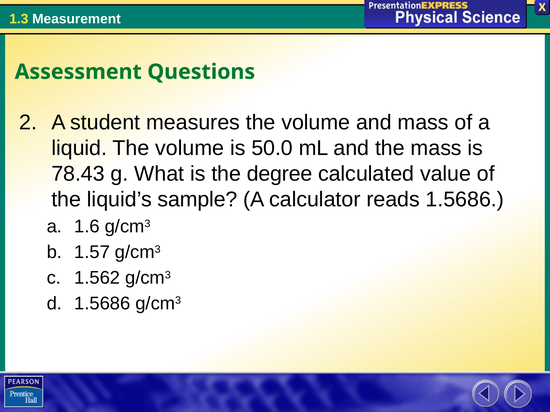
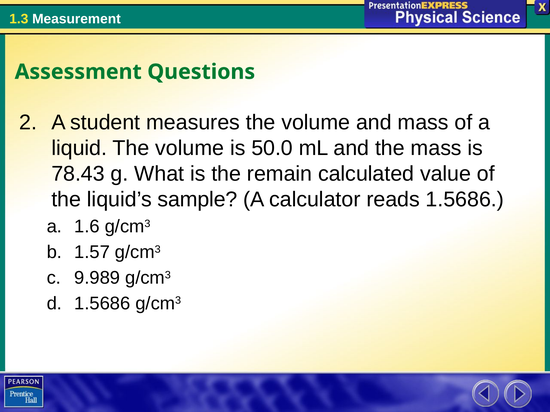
degree: degree -> remain
1.562: 1.562 -> 9.989
